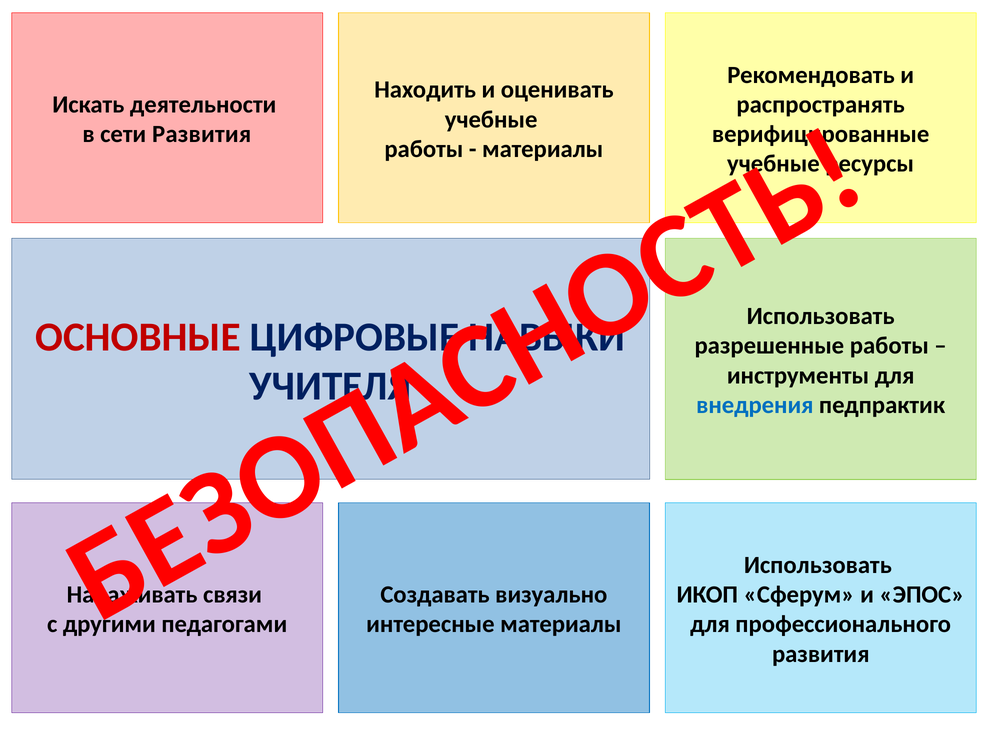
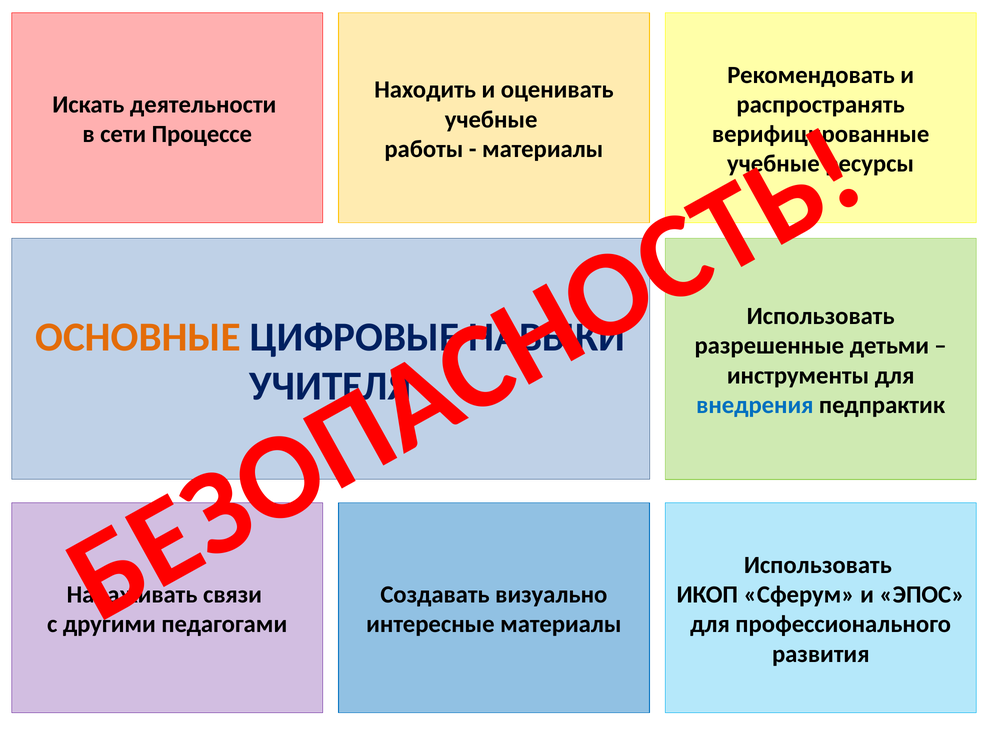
сети Развития: Развития -> Процессе
ОСНОВНЫЕ colour: red -> orange
разрешенные работы: работы -> детьми
